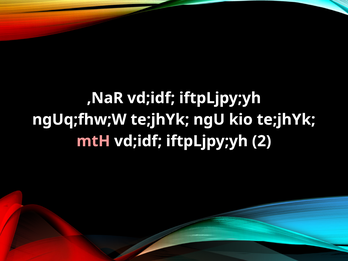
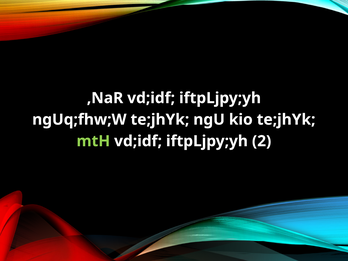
mtH colour: pink -> light green
